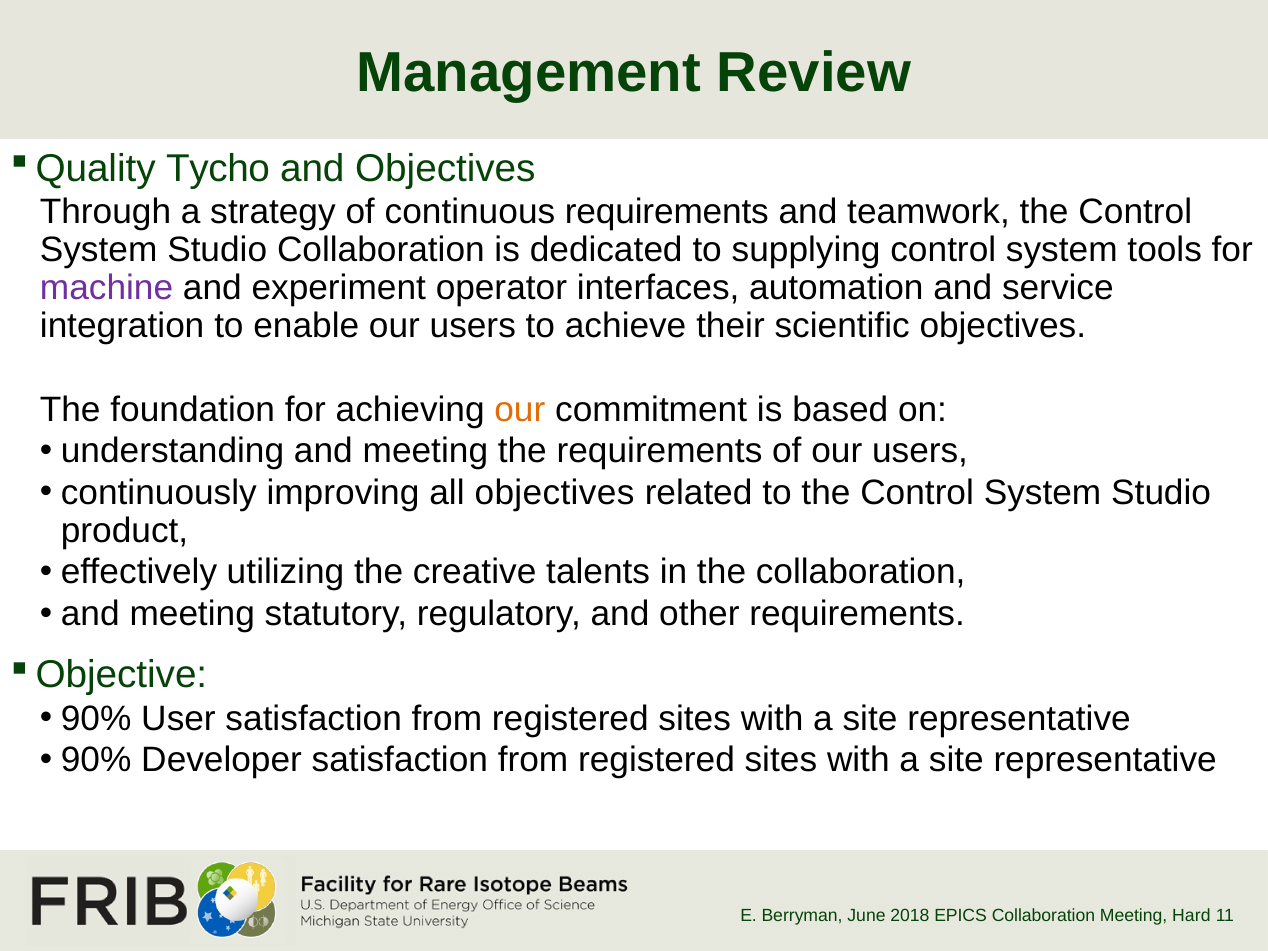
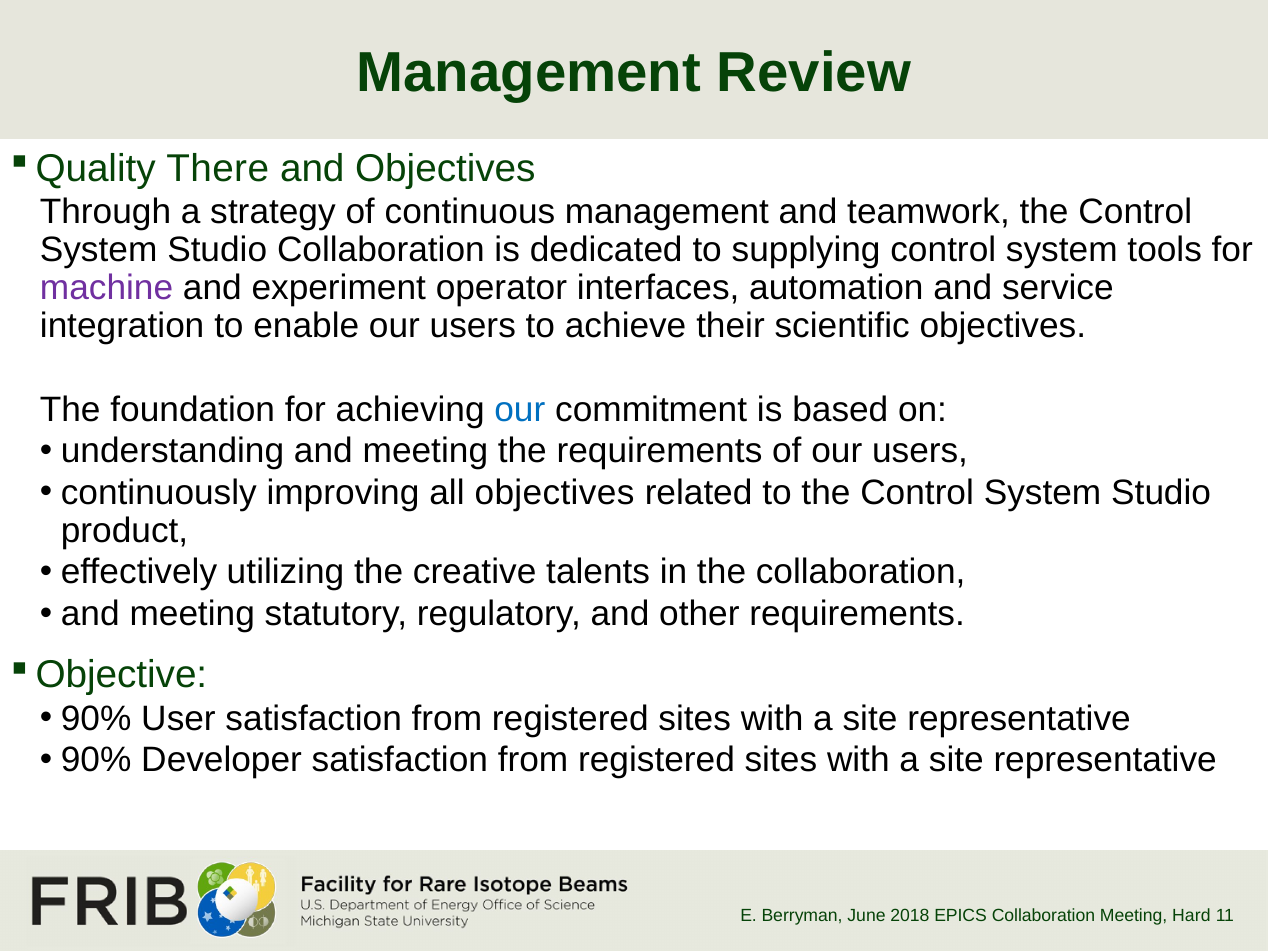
Tycho: Tycho -> There
continuous requirements: requirements -> management
our at (520, 409) colour: orange -> blue
